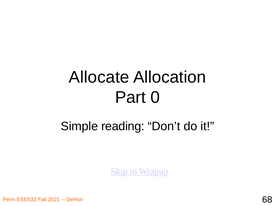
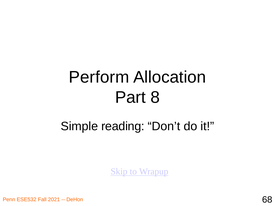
Allocate: Allocate -> Perform
0: 0 -> 8
